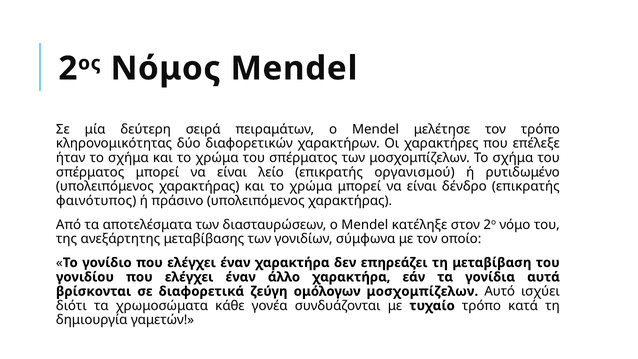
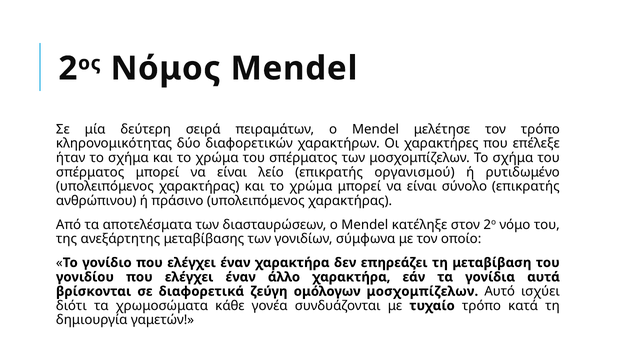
δένδρο: δένδρο -> σύνολο
φαινότυπος: φαινότυπος -> ανθρώπινου
